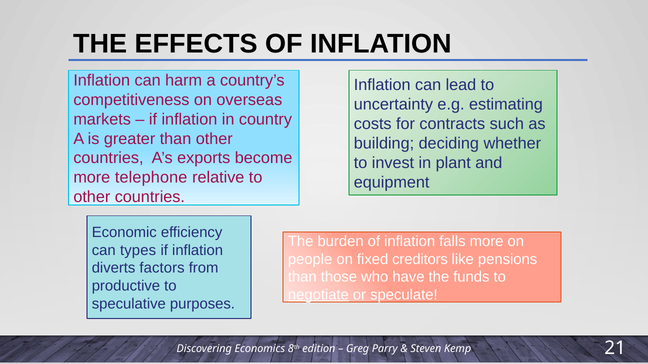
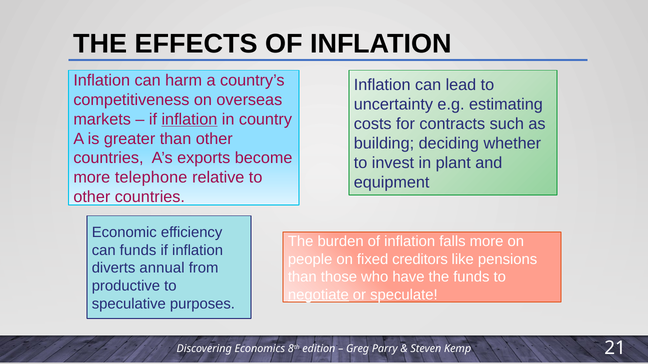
inflation at (189, 119) underline: none -> present
can types: types -> funds
factors: factors -> annual
